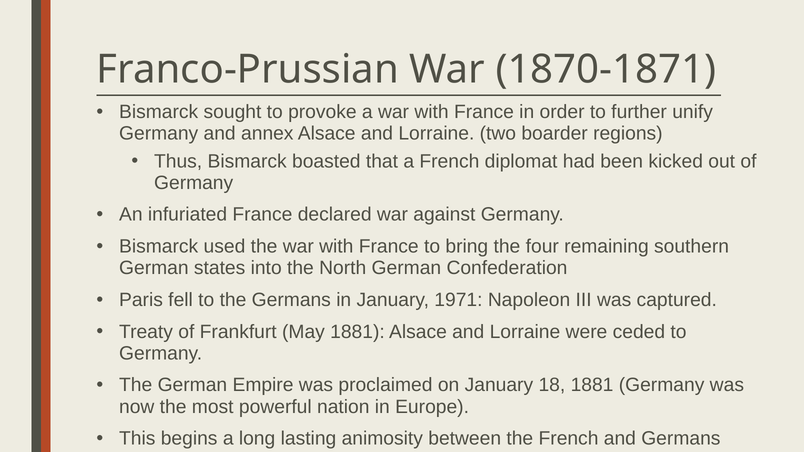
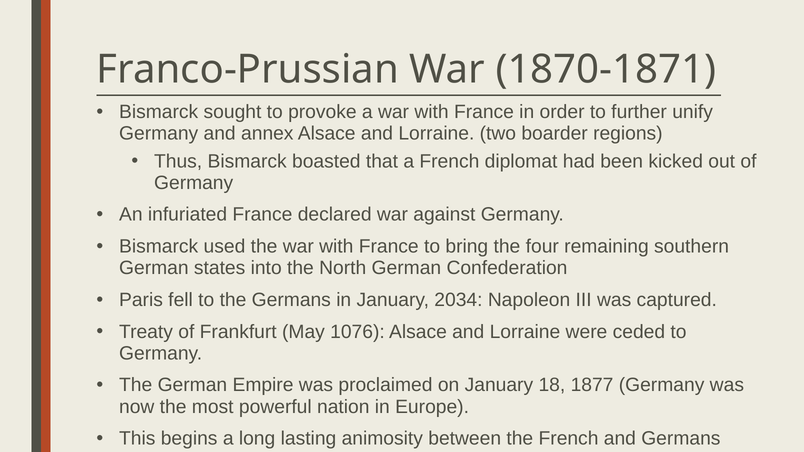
1971: 1971 -> 2034
May 1881: 1881 -> 1076
18 1881: 1881 -> 1877
